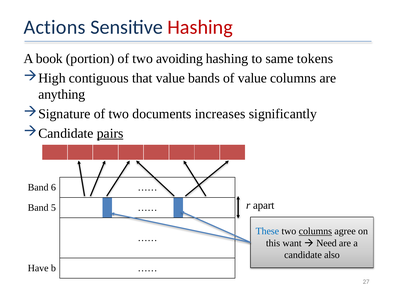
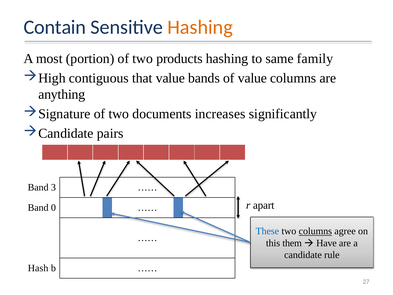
Actions: Actions -> Contain
Hashing at (200, 27) colour: red -> orange
book: book -> most
avoiding: avoiding -> products
tokens: tokens -> family
pairs underline: present -> none
6: 6 -> 3
5: 5 -> 0
want: want -> them
Need: Need -> Have
also: also -> rule
Have: Have -> Hash
